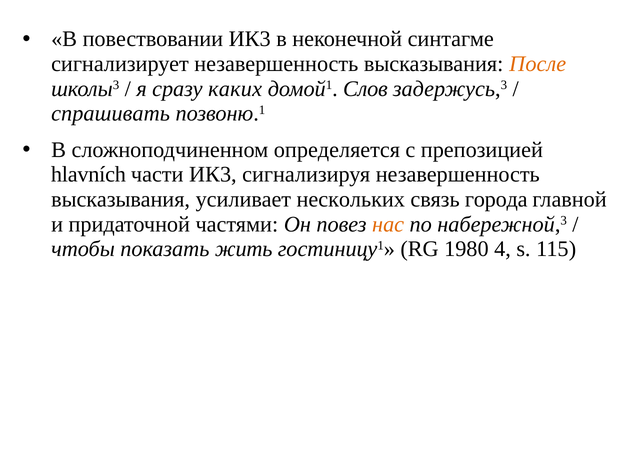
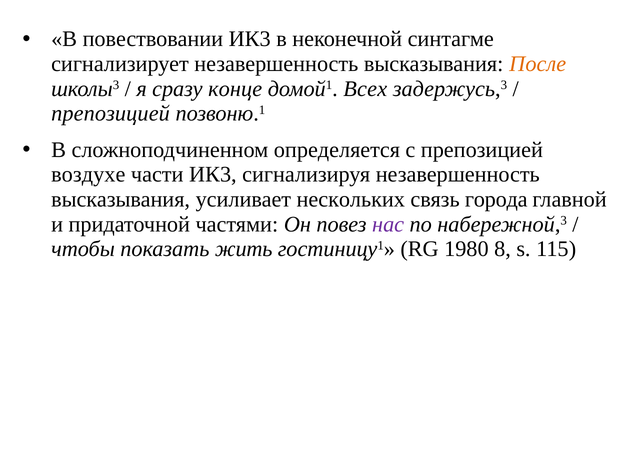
каких: каких -> конце
Слов: Слов -> Всех
спрашивать at (111, 114): спрашивать -> препозицией
hlavních: hlavních -> воздухе
нас colour: orange -> purple
4: 4 -> 8
